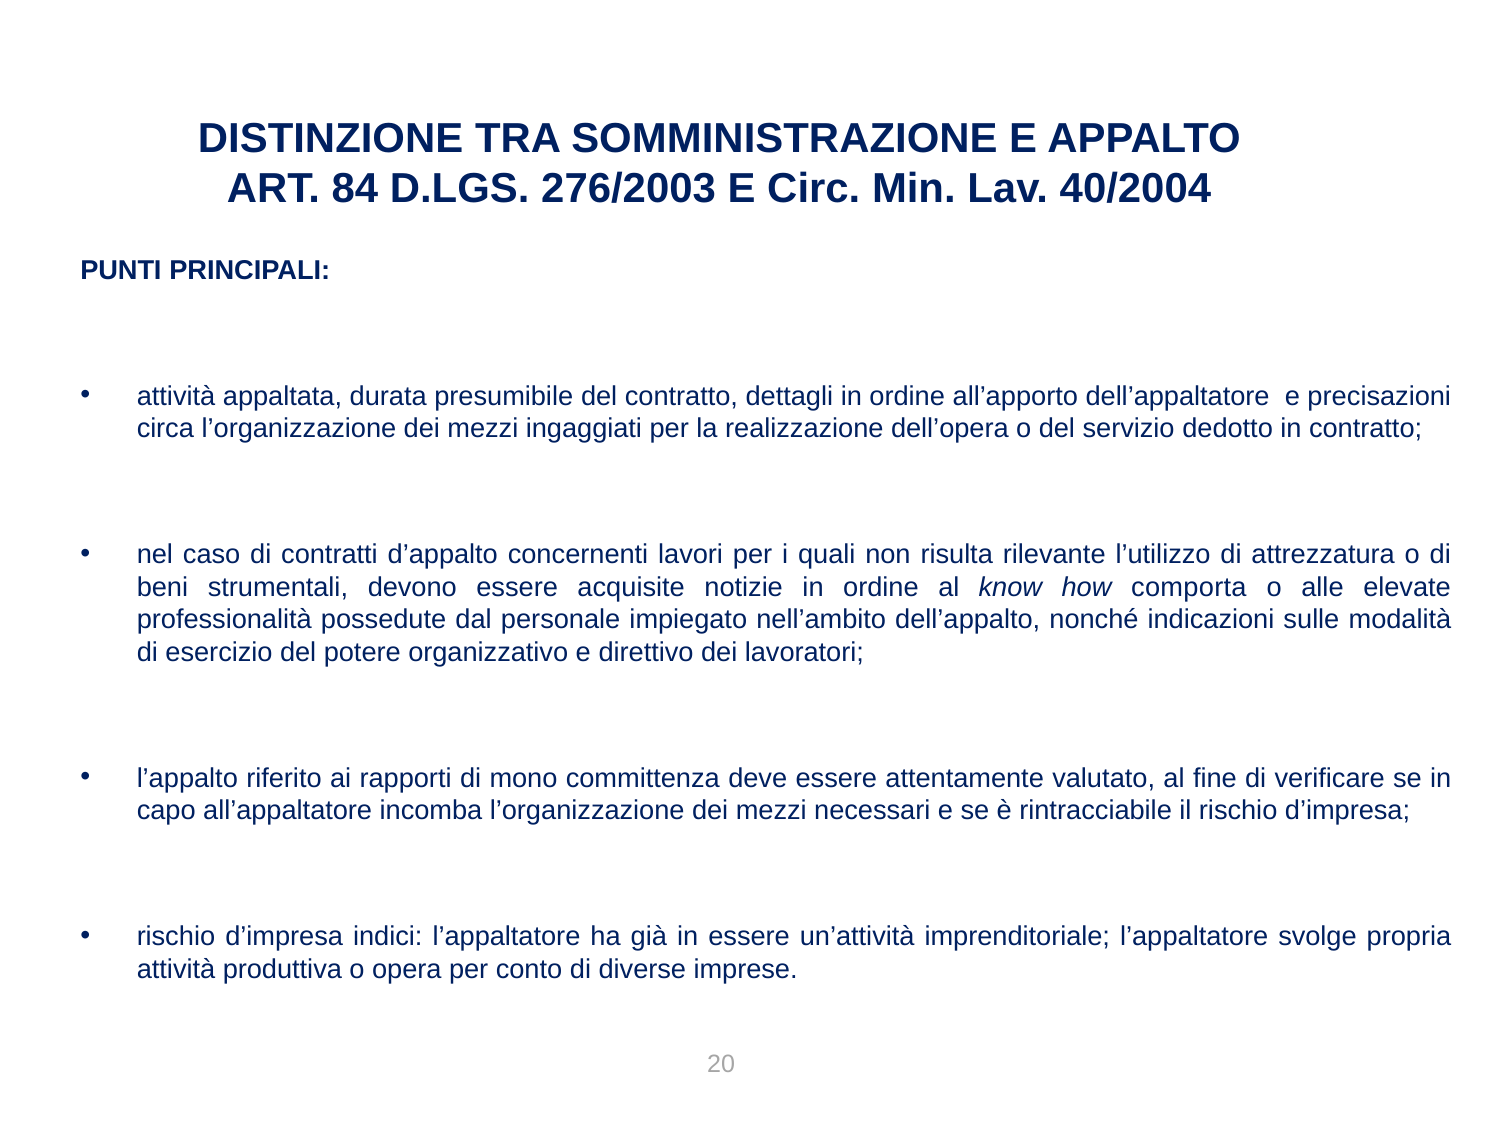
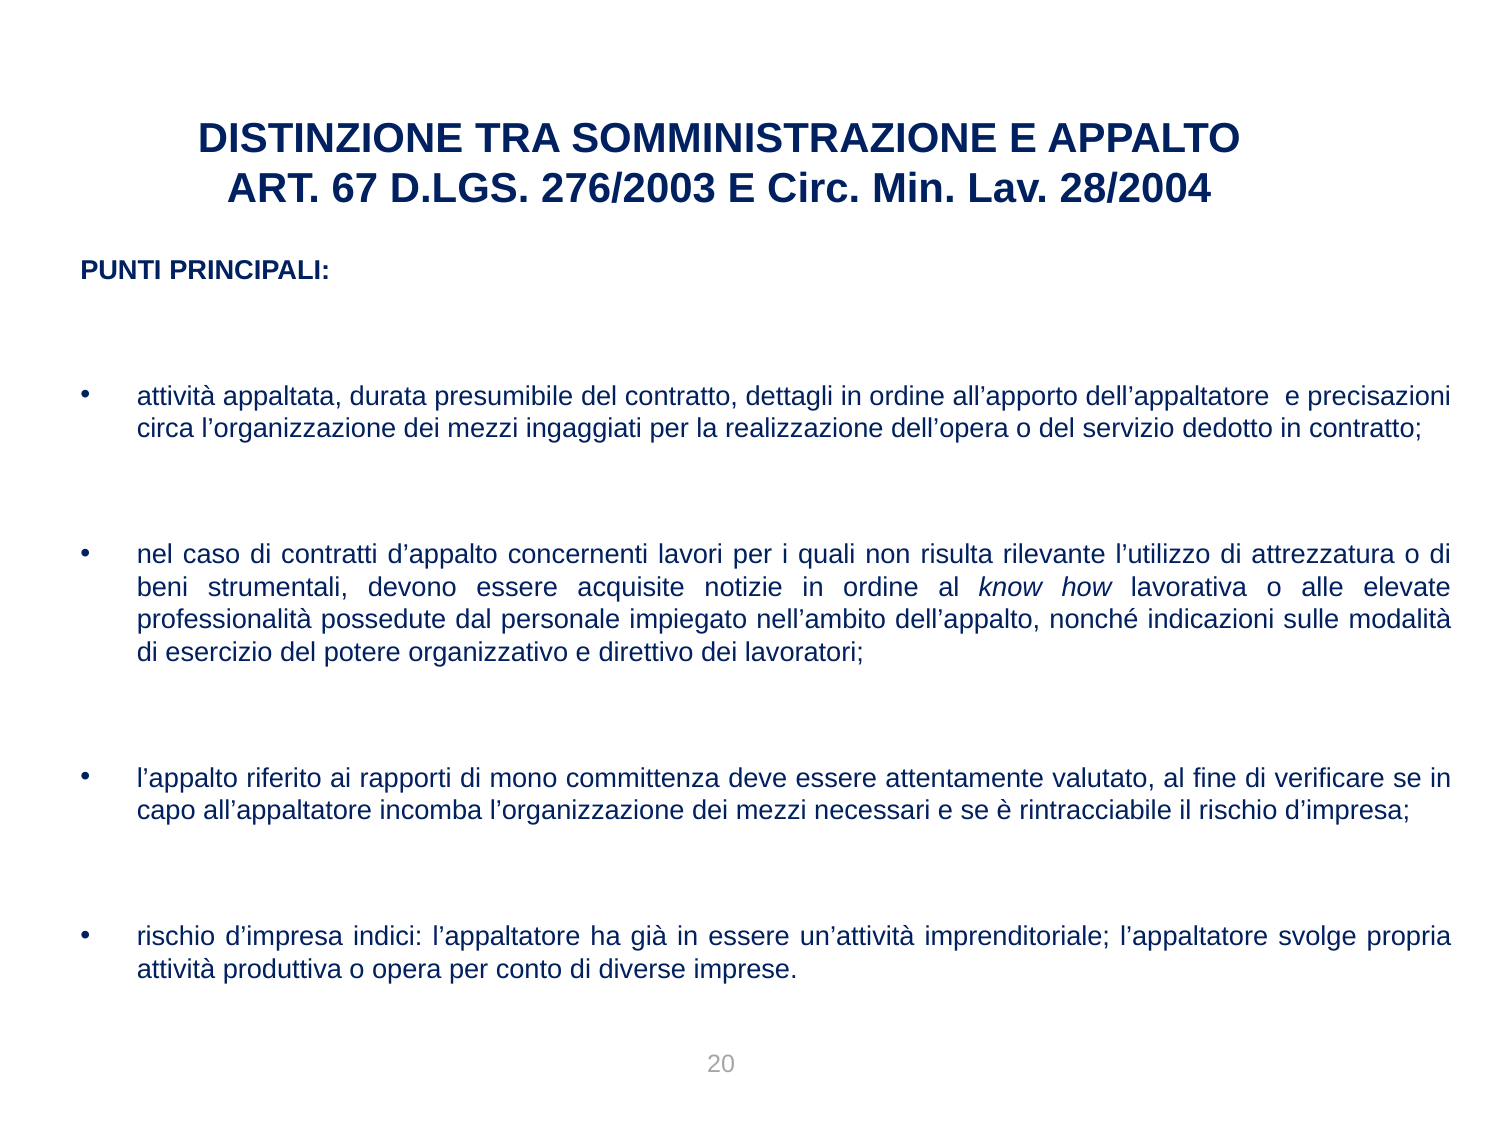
84: 84 -> 67
40/2004: 40/2004 -> 28/2004
comporta: comporta -> lavorativa
